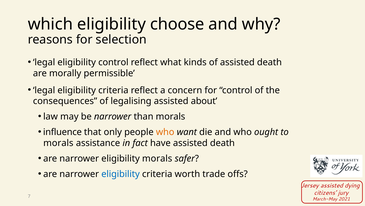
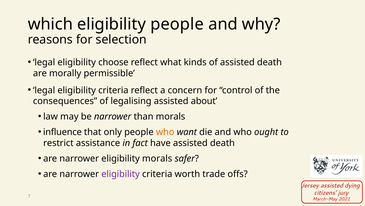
eligibility choose: choose -> people
eligibility control: control -> choose
morals at (58, 143): morals -> restrict
eligibility at (121, 173) colour: blue -> purple
